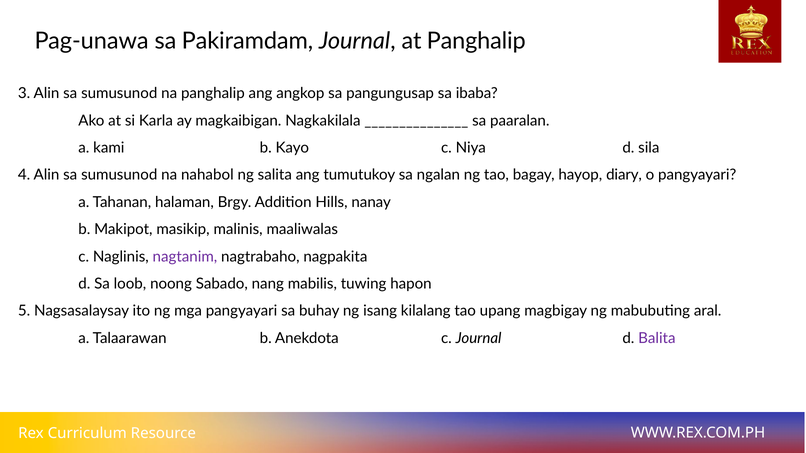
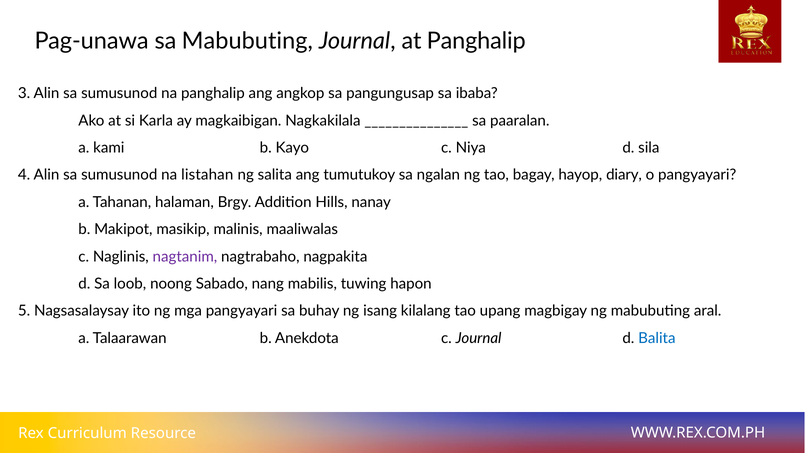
sa Pakiramdam: Pakiramdam -> Mabubuting
nahabol: nahabol -> listahan
Balita colour: purple -> blue
